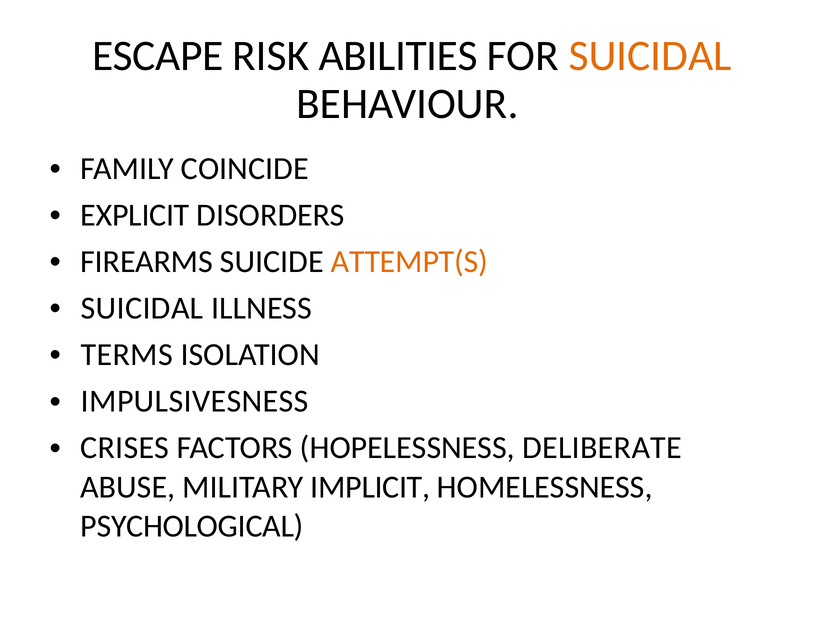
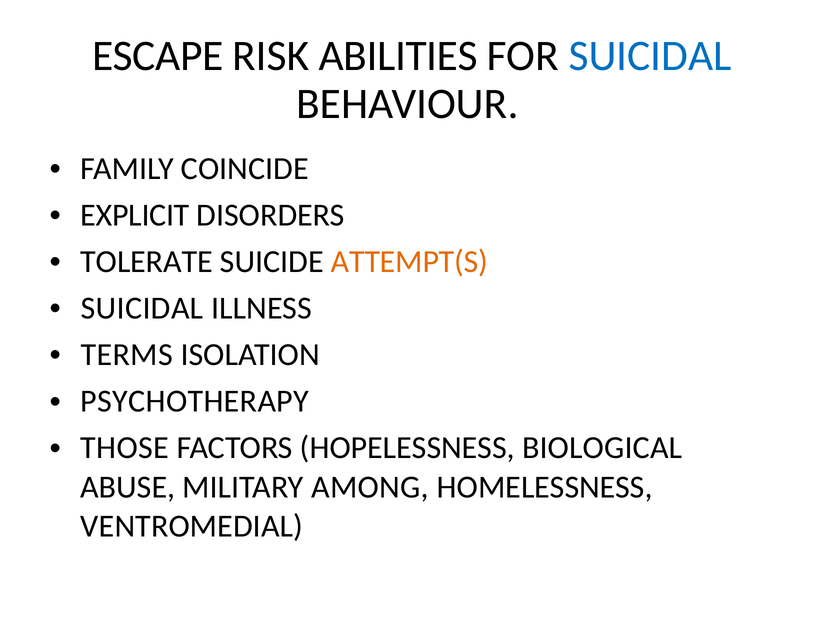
SUICIDAL at (650, 56) colour: orange -> blue
FIREARMS: FIREARMS -> TOLERATE
IMPULSIVESNESS: IMPULSIVESNESS -> PSYCHOTHERAPY
CRISES: CRISES -> THOSE
DELIBERATE: DELIBERATE -> BIOLOGICAL
IMPLICIT: IMPLICIT -> AMONG
PSYCHOLOGICAL: PSYCHOLOGICAL -> VENTROMEDIAL
